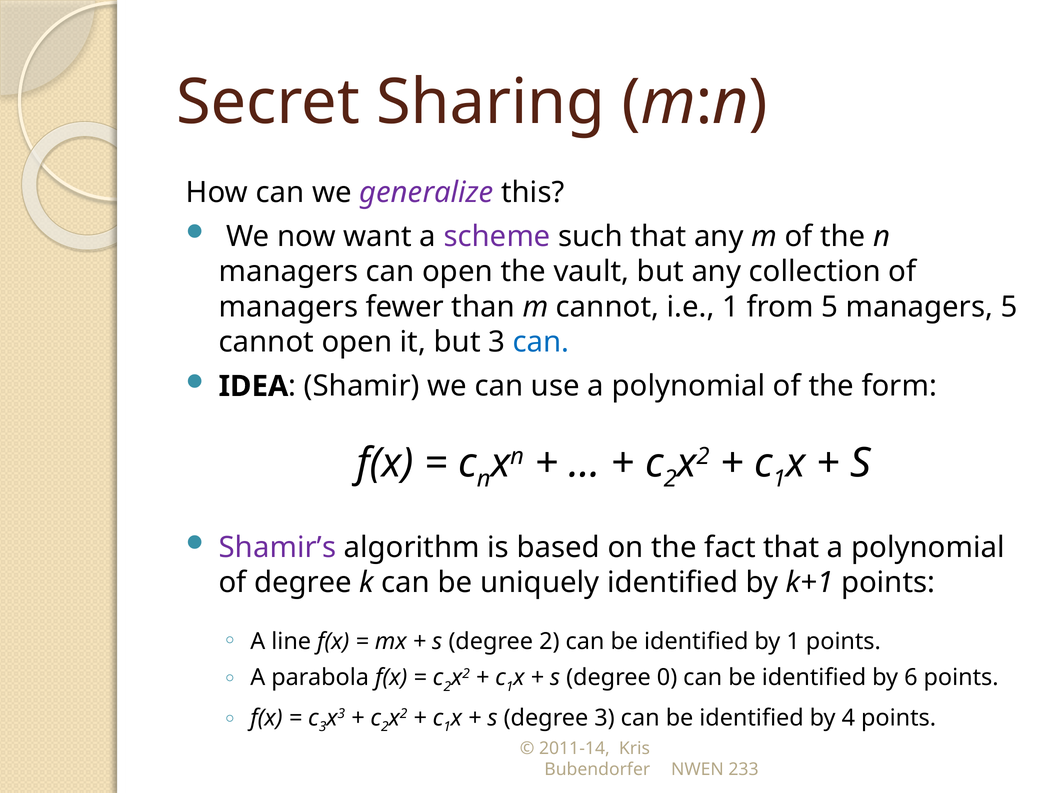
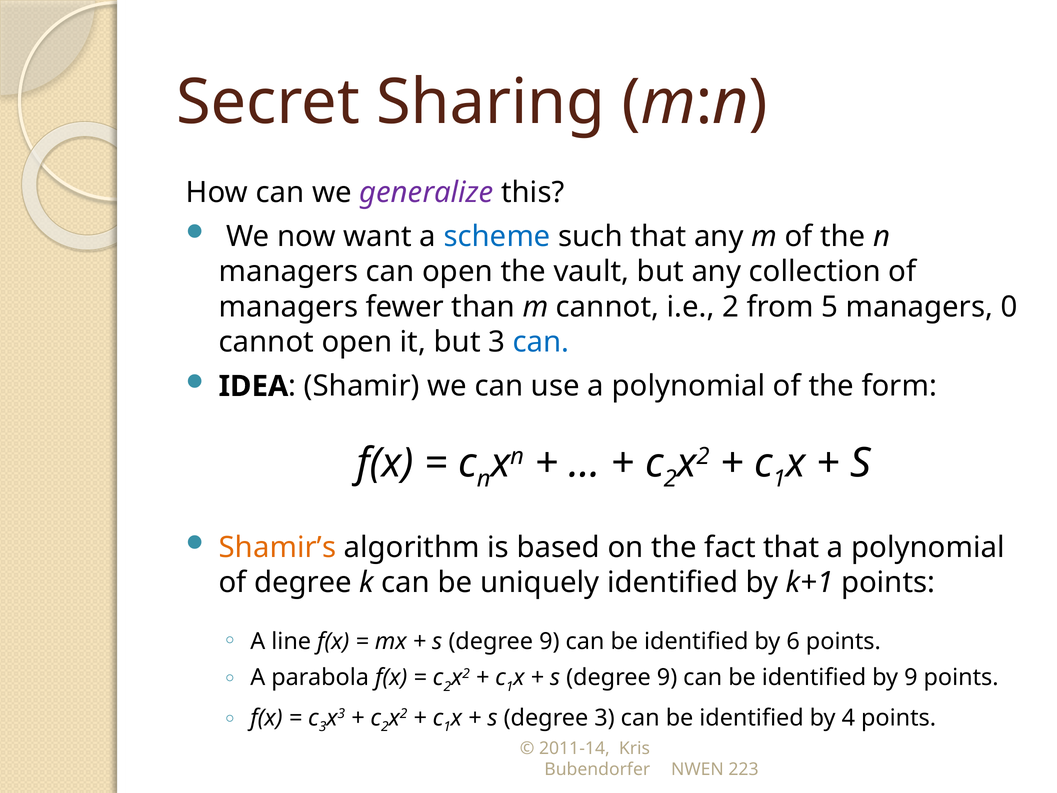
scheme colour: purple -> blue
i.e 1: 1 -> 2
managers 5: 5 -> 0
Shamir’s colour: purple -> orange
2 at (549, 641): 2 -> 9
by 1: 1 -> 6
0 at (667, 677): 0 -> 9
by 6: 6 -> 9
233: 233 -> 223
